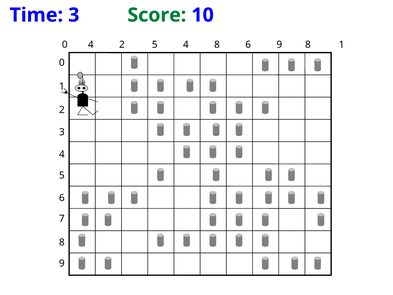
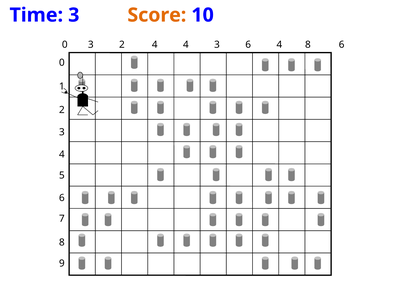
Score colour: green -> orange
0 4: 4 -> 3
2 5: 5 -> 4
4 8: 8 -> 3
6 9: 9 -> 4
8 1: 1 -> 6
